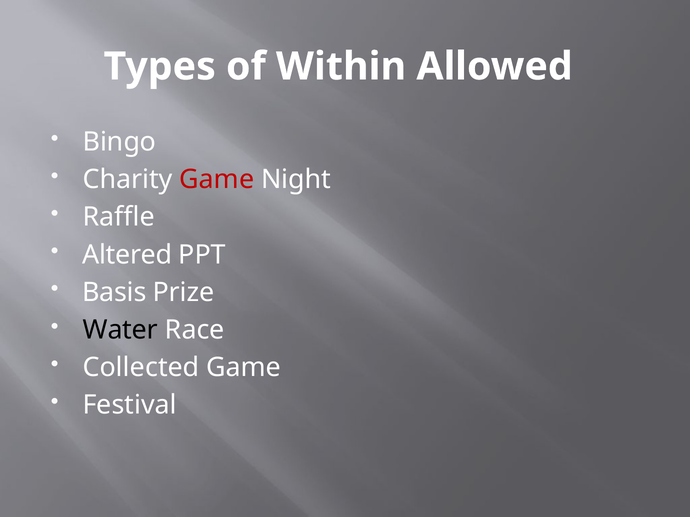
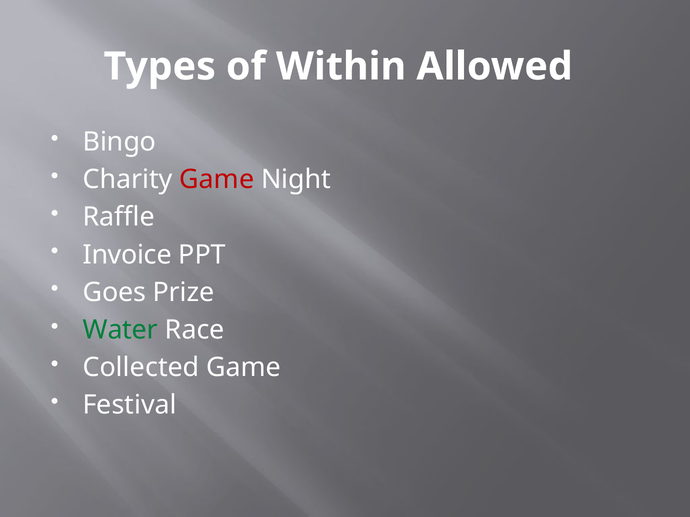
Altered: Altered -> Invoice
Basis: Basis -> Goes
Water colour: black -> green
